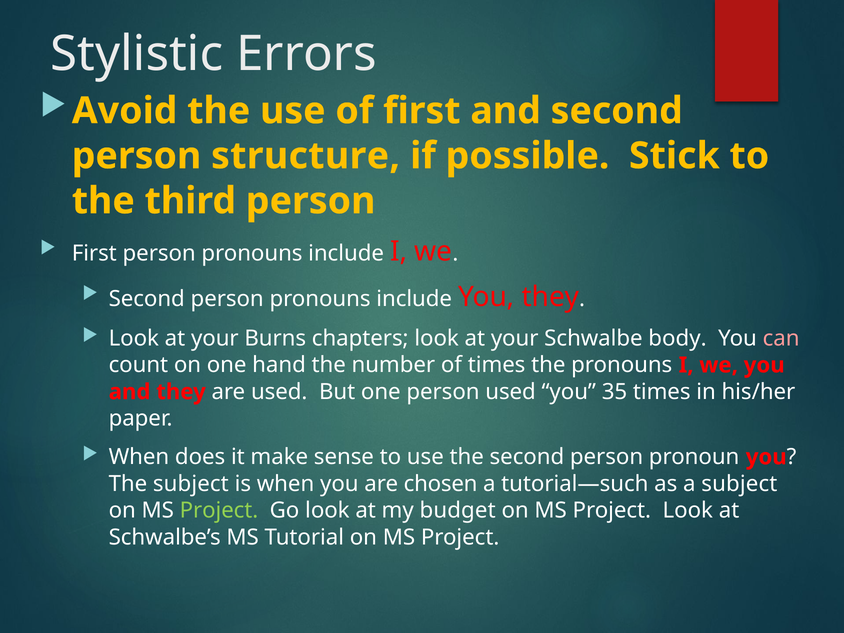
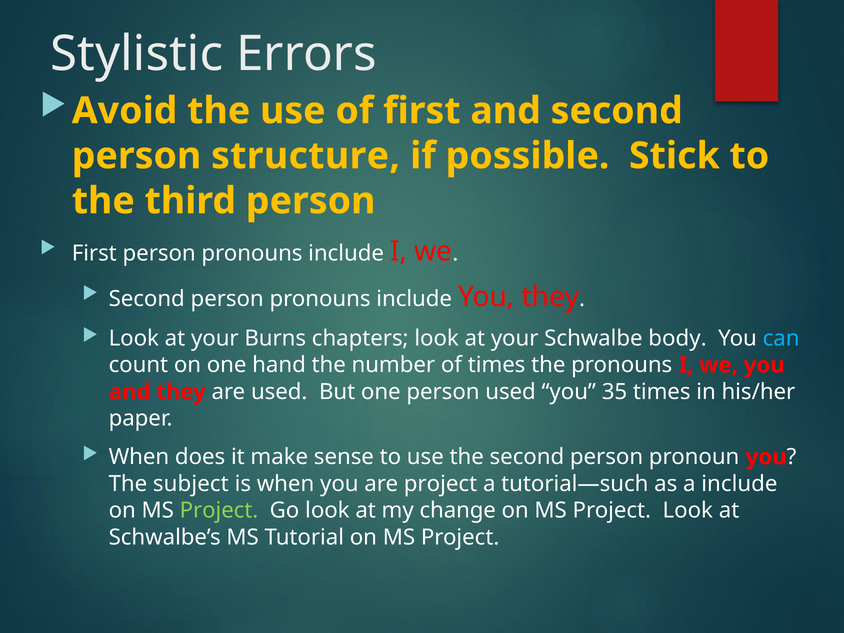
can colour: pink -> light blue
are chosen: chosen -> project
a subject: subject -> include
budget: budget -> change
